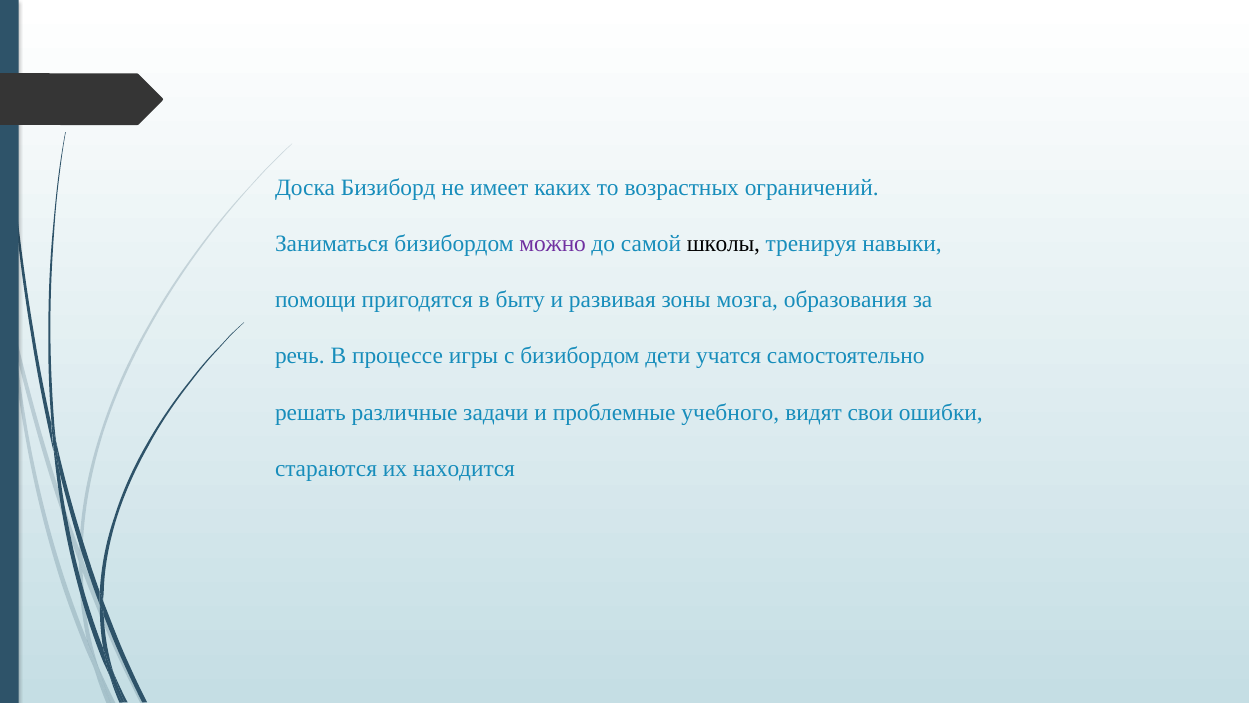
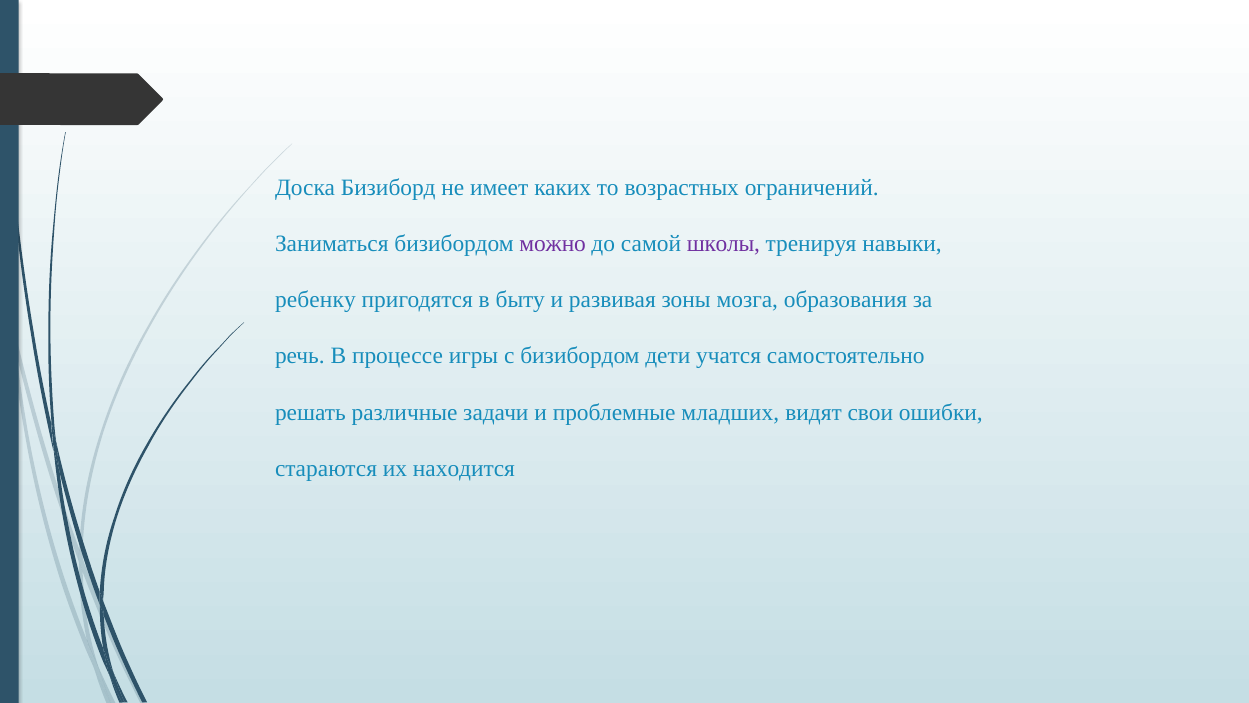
школы colour: black -> purple
помощи: помощи -> ребенку
учебного: учебного -> младших
